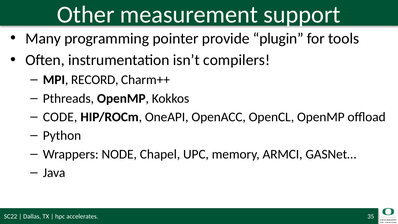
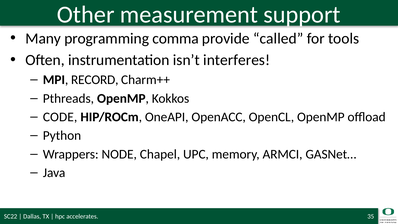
pointer: pointer -> comma
plugin: plugin -> called
compilers: compilers -> interferes
